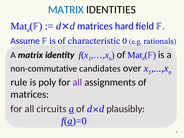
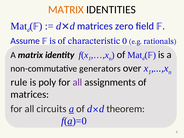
MATRIX at (66, 10) colour: blue -> orange
hard: hard -> zero
candidates: candidates -> generators
plausibly: plausibly -> theorem
